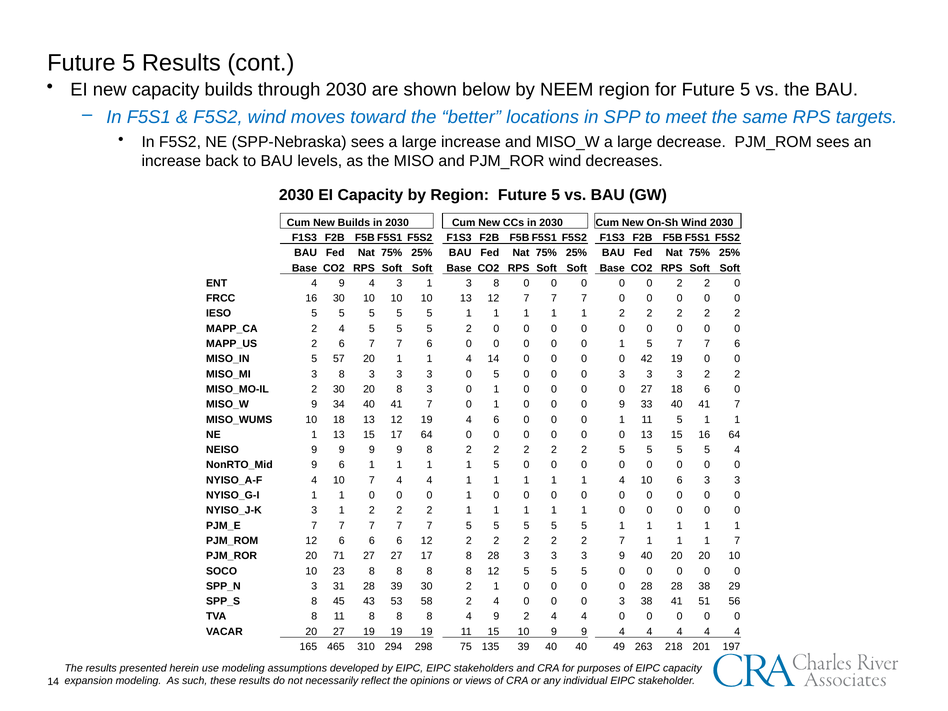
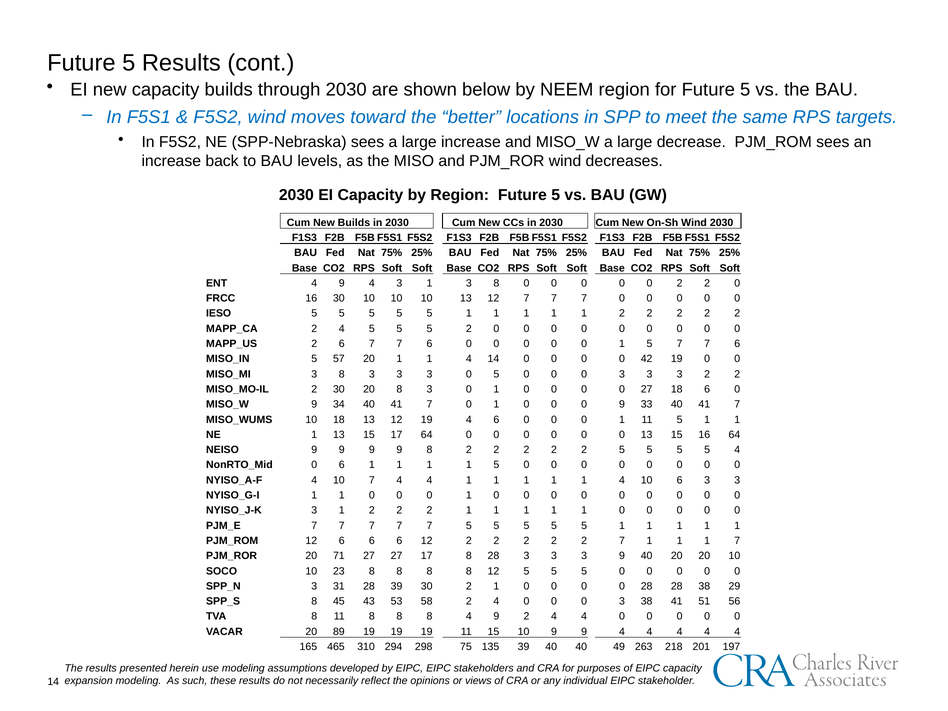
9 at (314, 465): 9 -> 0
20 27: 27 -> 89
